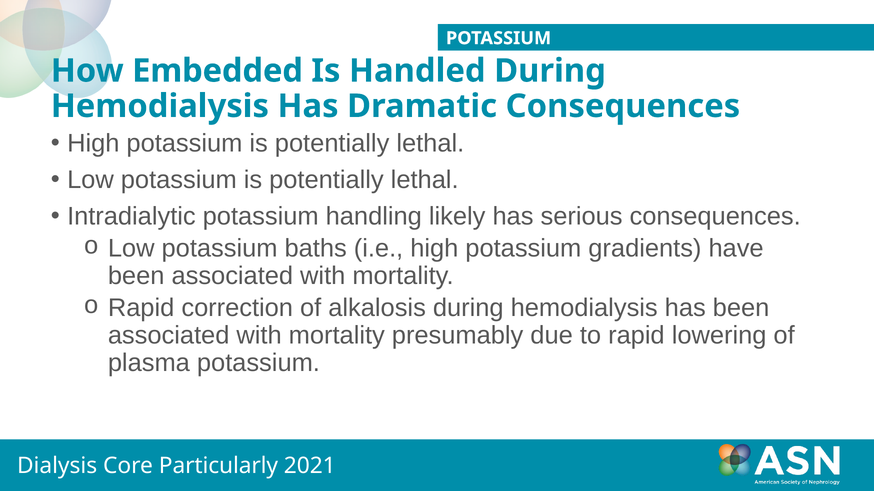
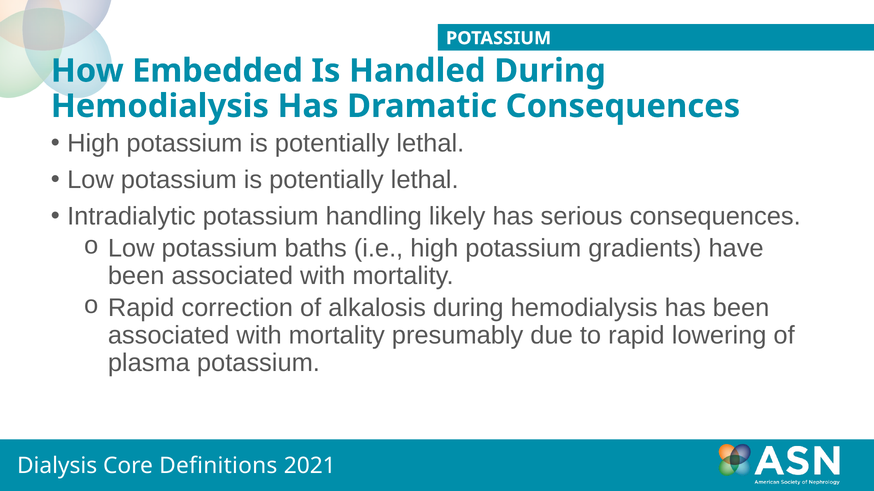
Particularly: Particularly -> Definitions
